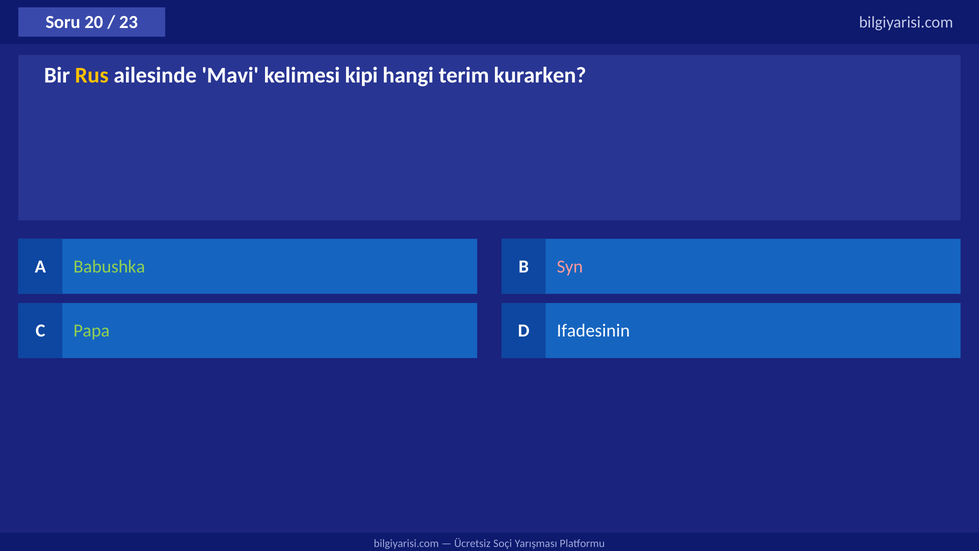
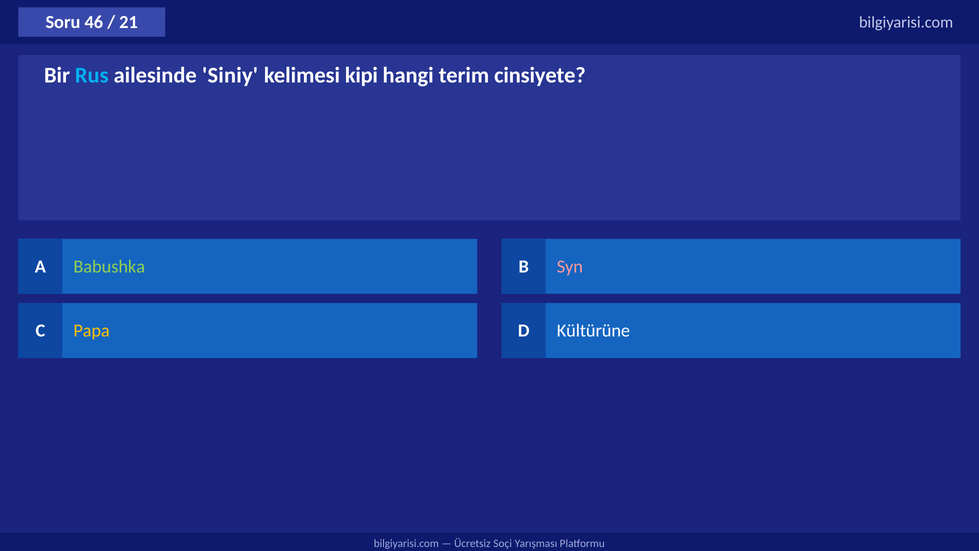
20: 20 -> 46
23: 23 -> 21
Rus colour: yellow -> light blue
Mavi: Mavi -> Siniy
kurarken: kurarken -> cinsiyete
Papa colour: light green -> yellow
Ifadesinin: Ifadesinin -> Kültürüne
